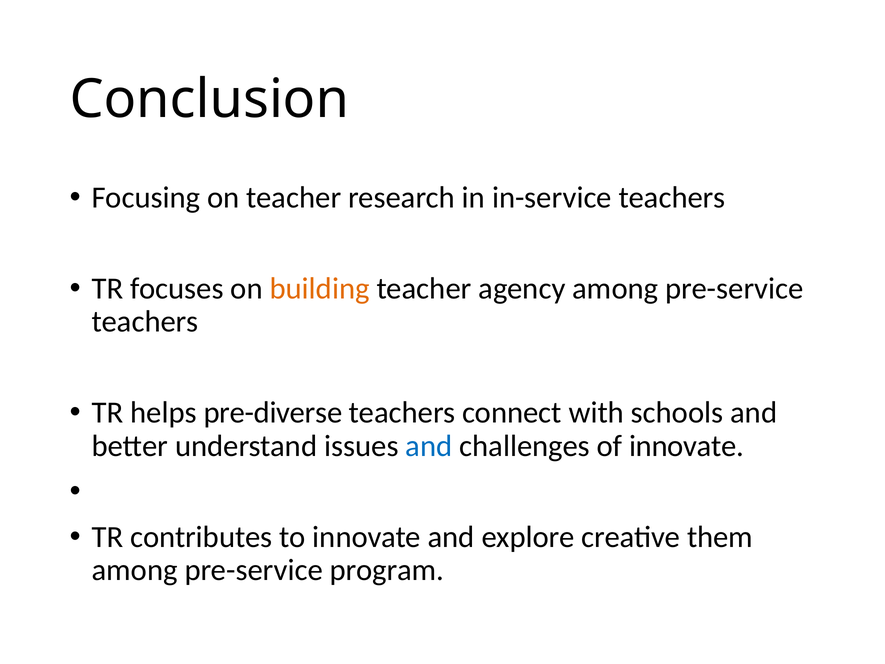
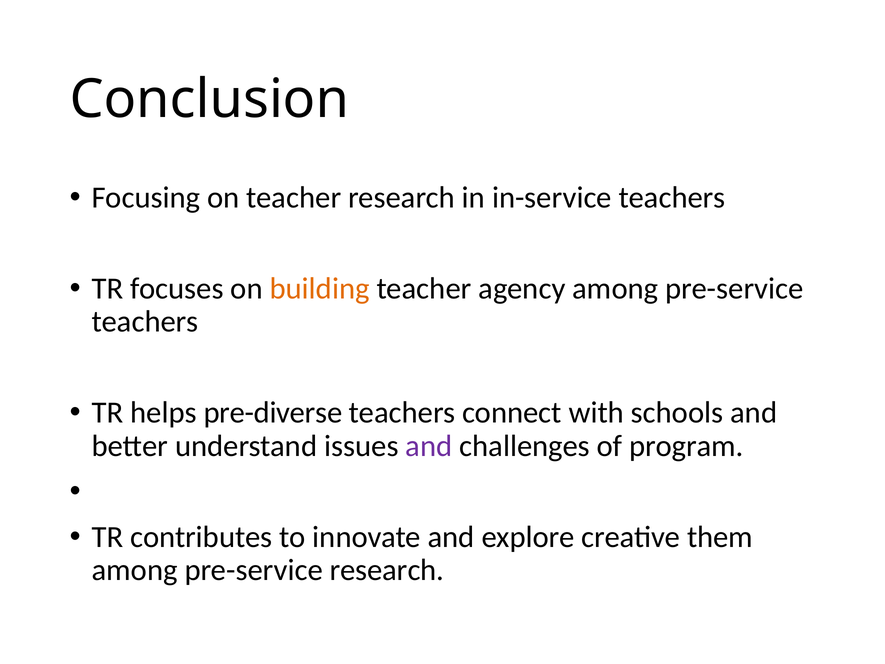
and at (429, 446) colour: blue -> purple
of innovate: innovate -> program
pre-service program: program -> research
